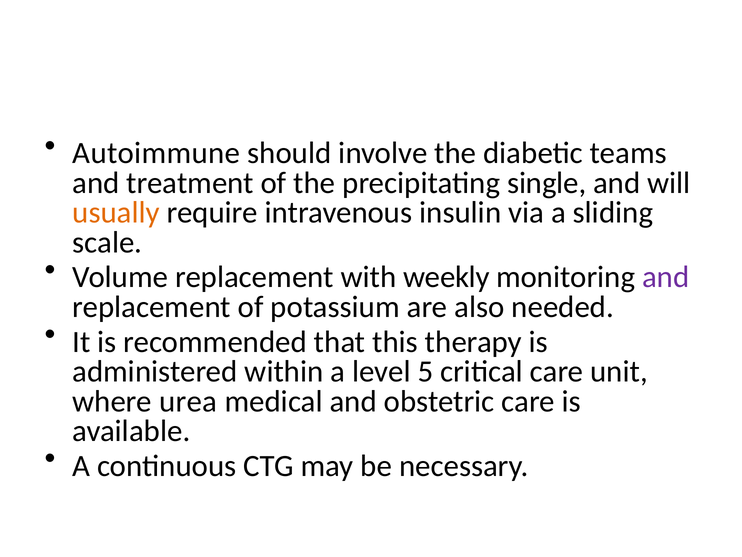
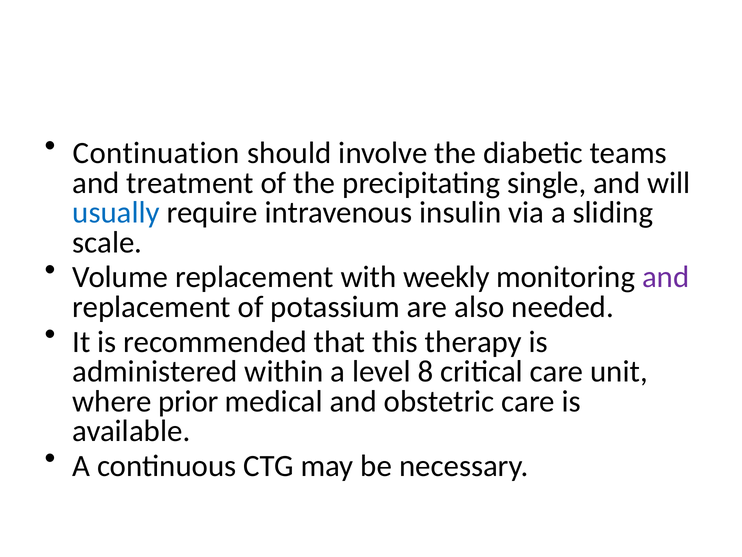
Autoimmune: Autoimmune -> Continuation
usually colour: orange -> blue
5: 5 -> 8
urea: urea -> prior
